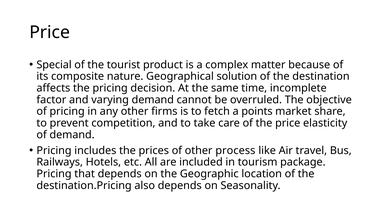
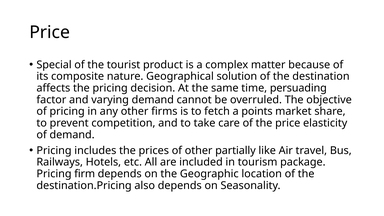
incomplete: incomplete -> persuading
process: process -> partially
that: that -> firm
